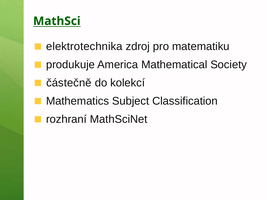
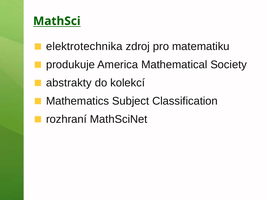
částečně: částečně -> abstrakty
